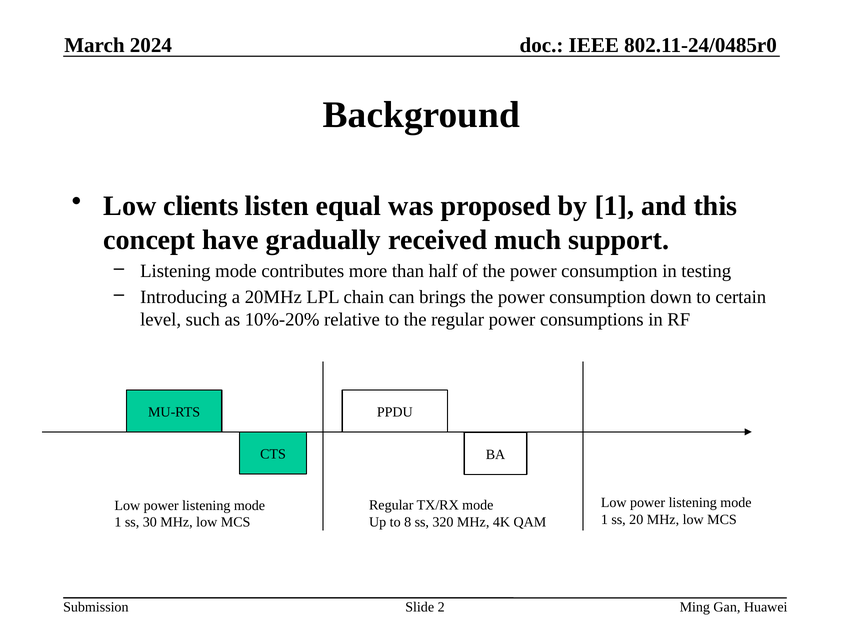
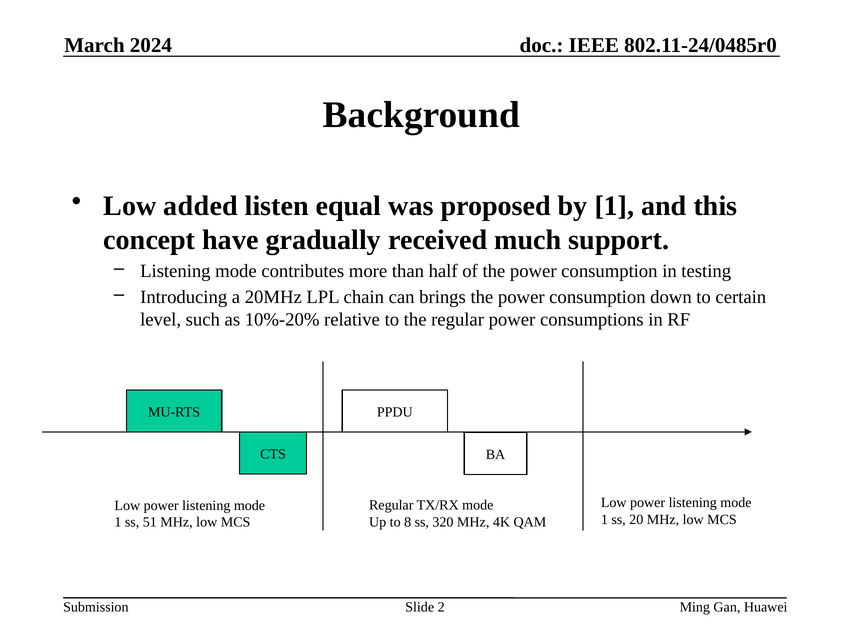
clients: clients -> added
30: 30 -> 51
